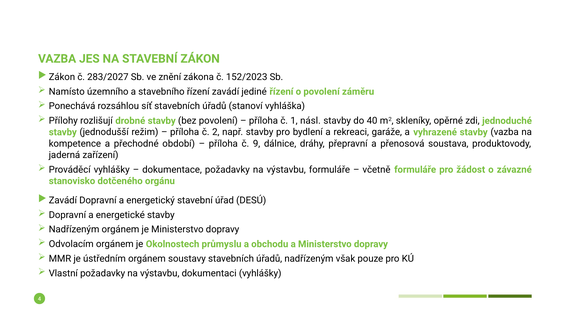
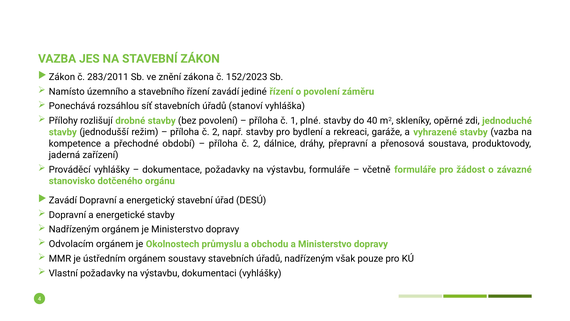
283/2027: 283/2027 -> 283/2011
násl: násl -> plné
9 at (257, 143): 9 -> 2
